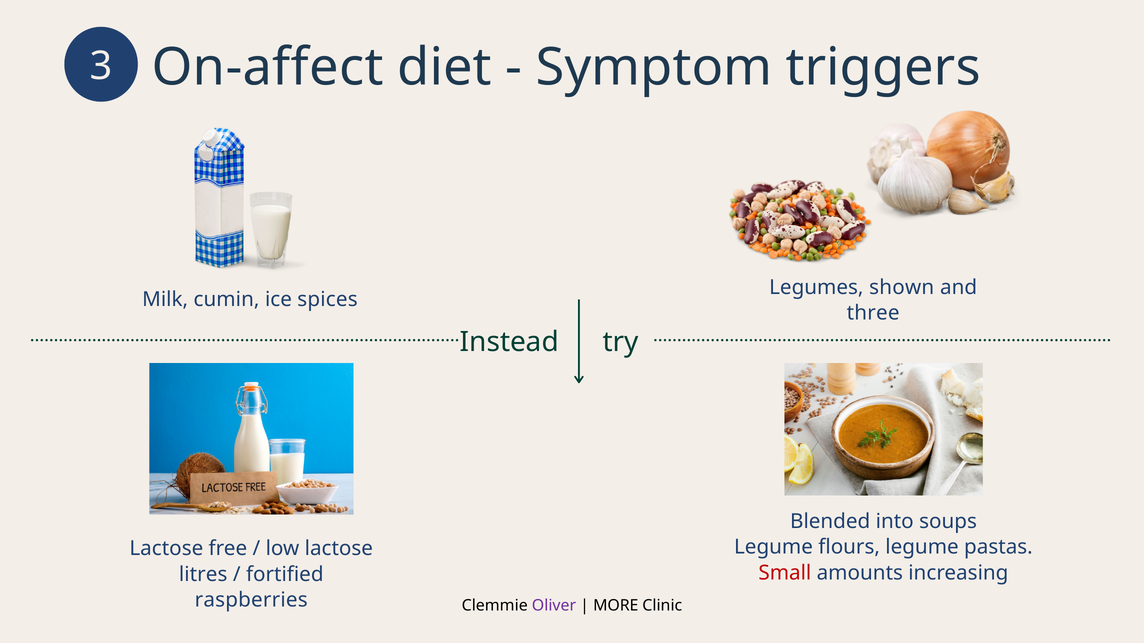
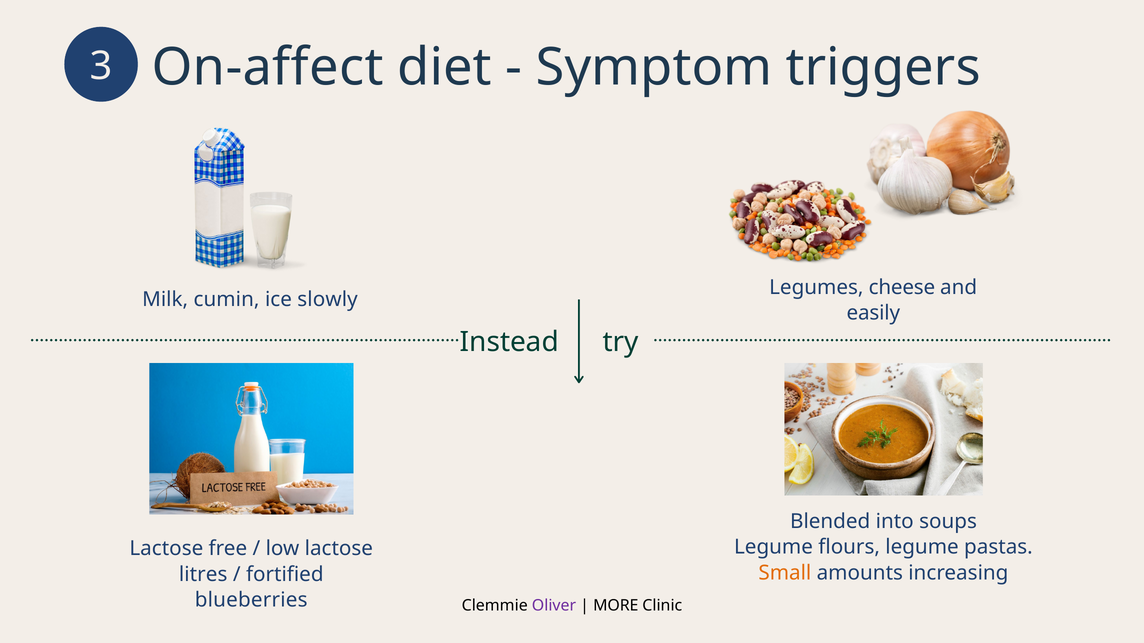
shown: shown -> cheese
spices: spices -> slowly
three: three -> easily
Small colour: red -> orange
raspberries: raspberries -> blueberries
